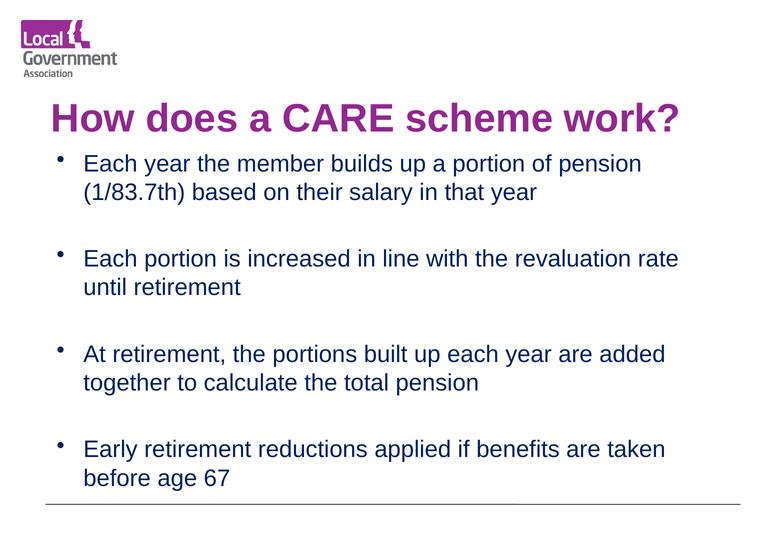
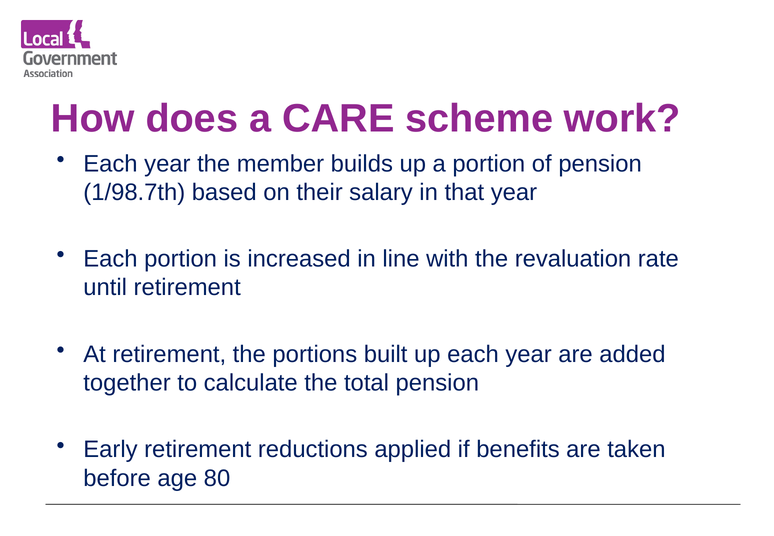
1/83.7th: 1/83.7th -> 1/98.7th
67: 67 -> 80
